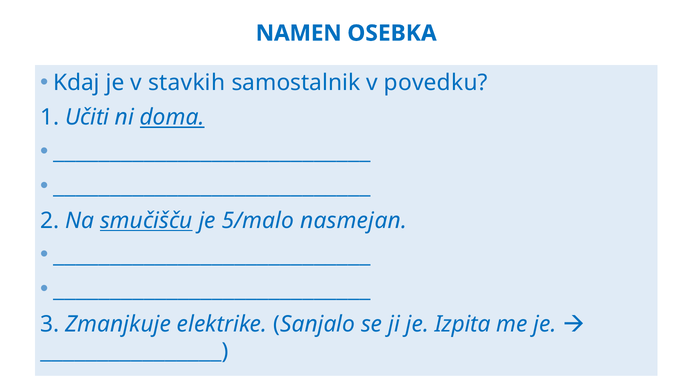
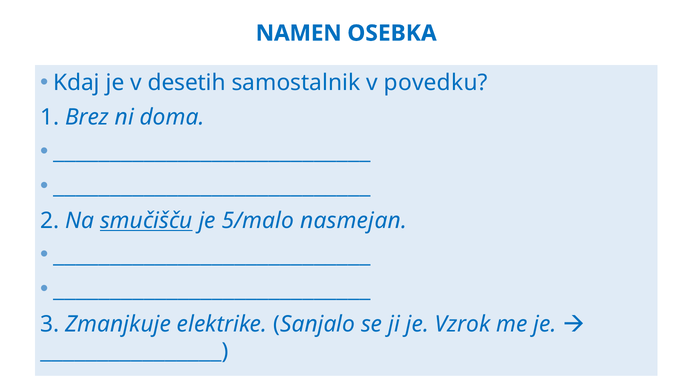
stavkih: stavkih -> desetih
Učiti: Učiti -> Brez
doma underline: present -> none
Izpita: Izpita -> Vzrok
